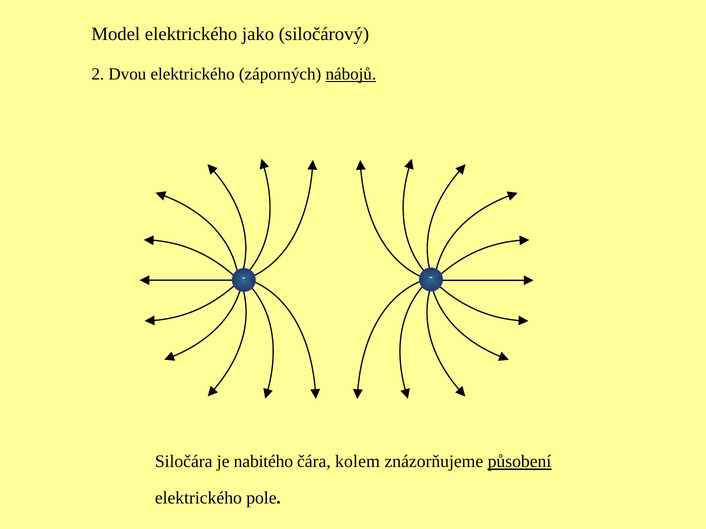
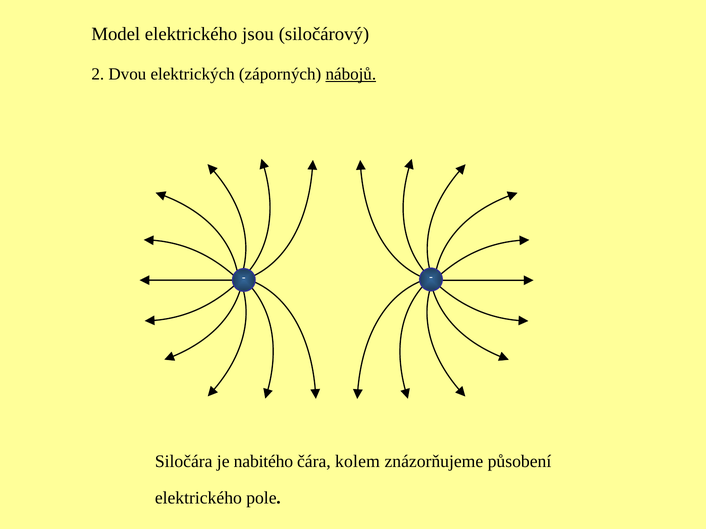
jako: jako -> jsou
Dvou elektrického: elektrického -> elektrických
působení underline: present -> none
